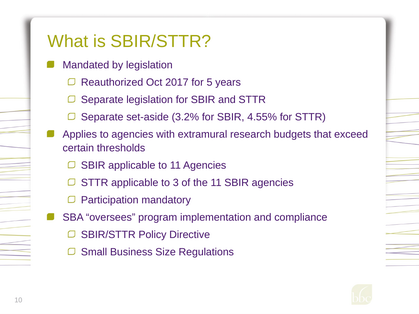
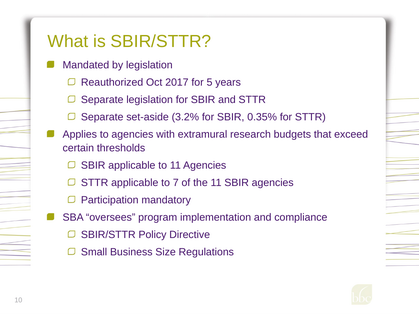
4.55%: 4.55% -> 0.35%
3: 3 -> 7
